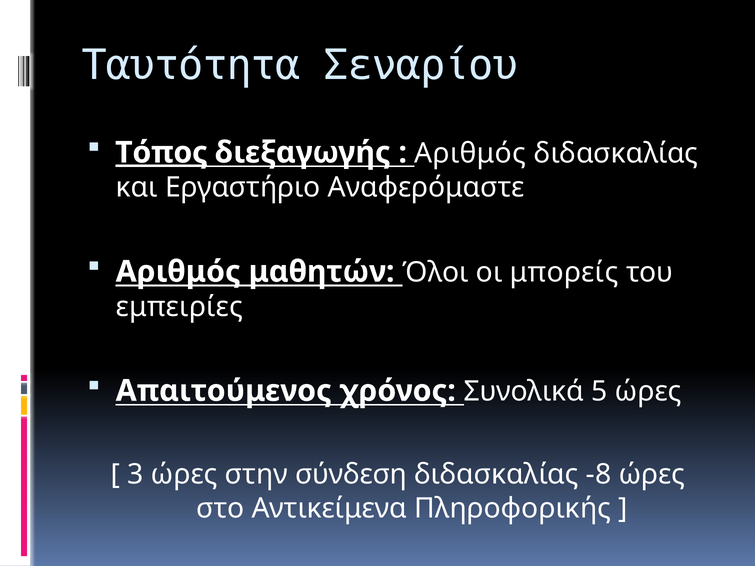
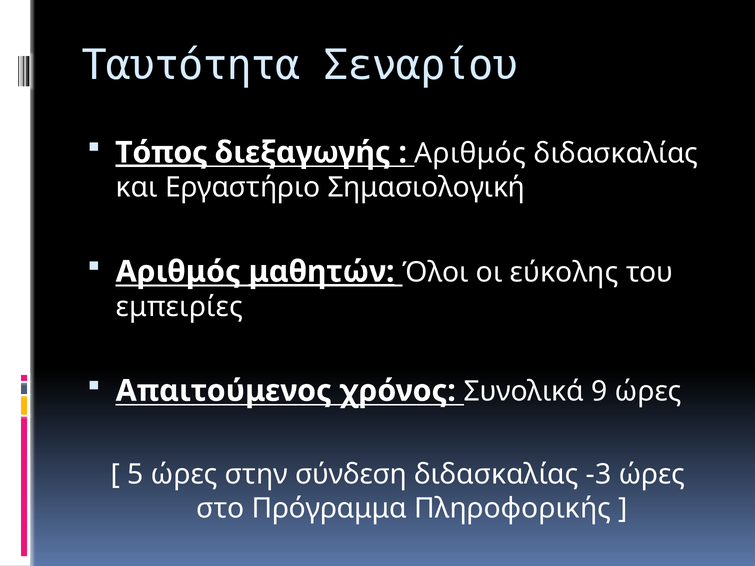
Αναφερόμαστε: Αναφερόμαστε -> Σημασιολογική
μαθητών underline: none -> present
μπορείς: μπορείς -> εύκολης
5: 5 -> 9
3: 3 -> 5
-8: -8 -> -3
Αντικείμενα: Αντικείμενα -> Πρόγραμμα
